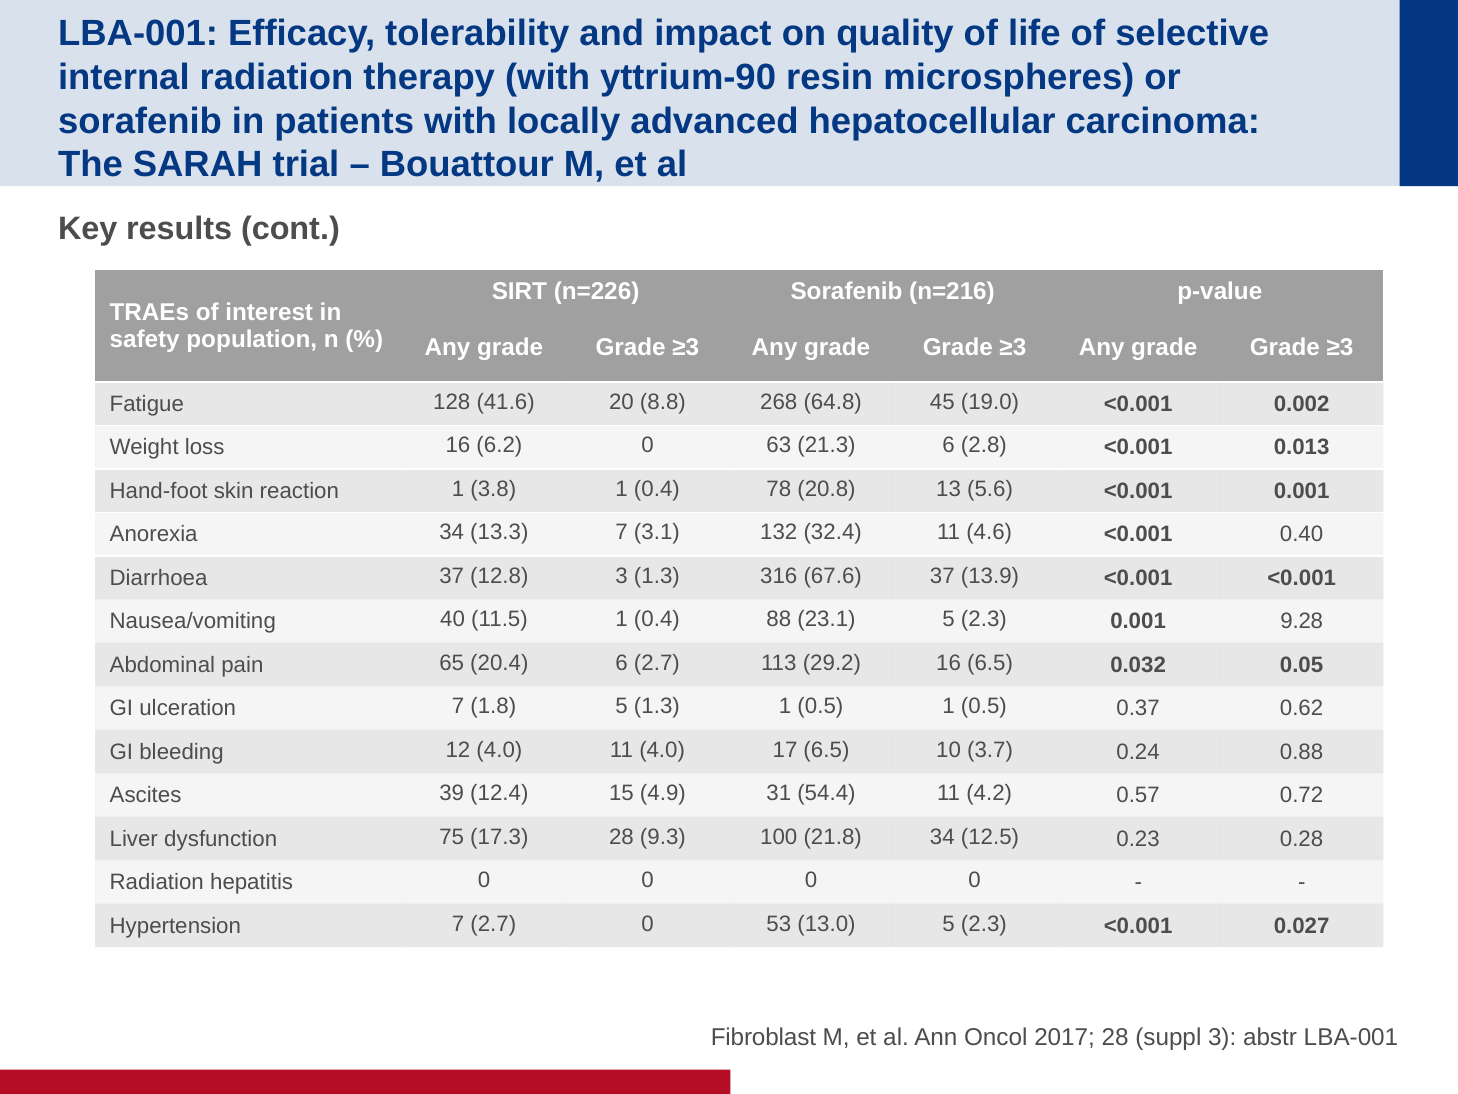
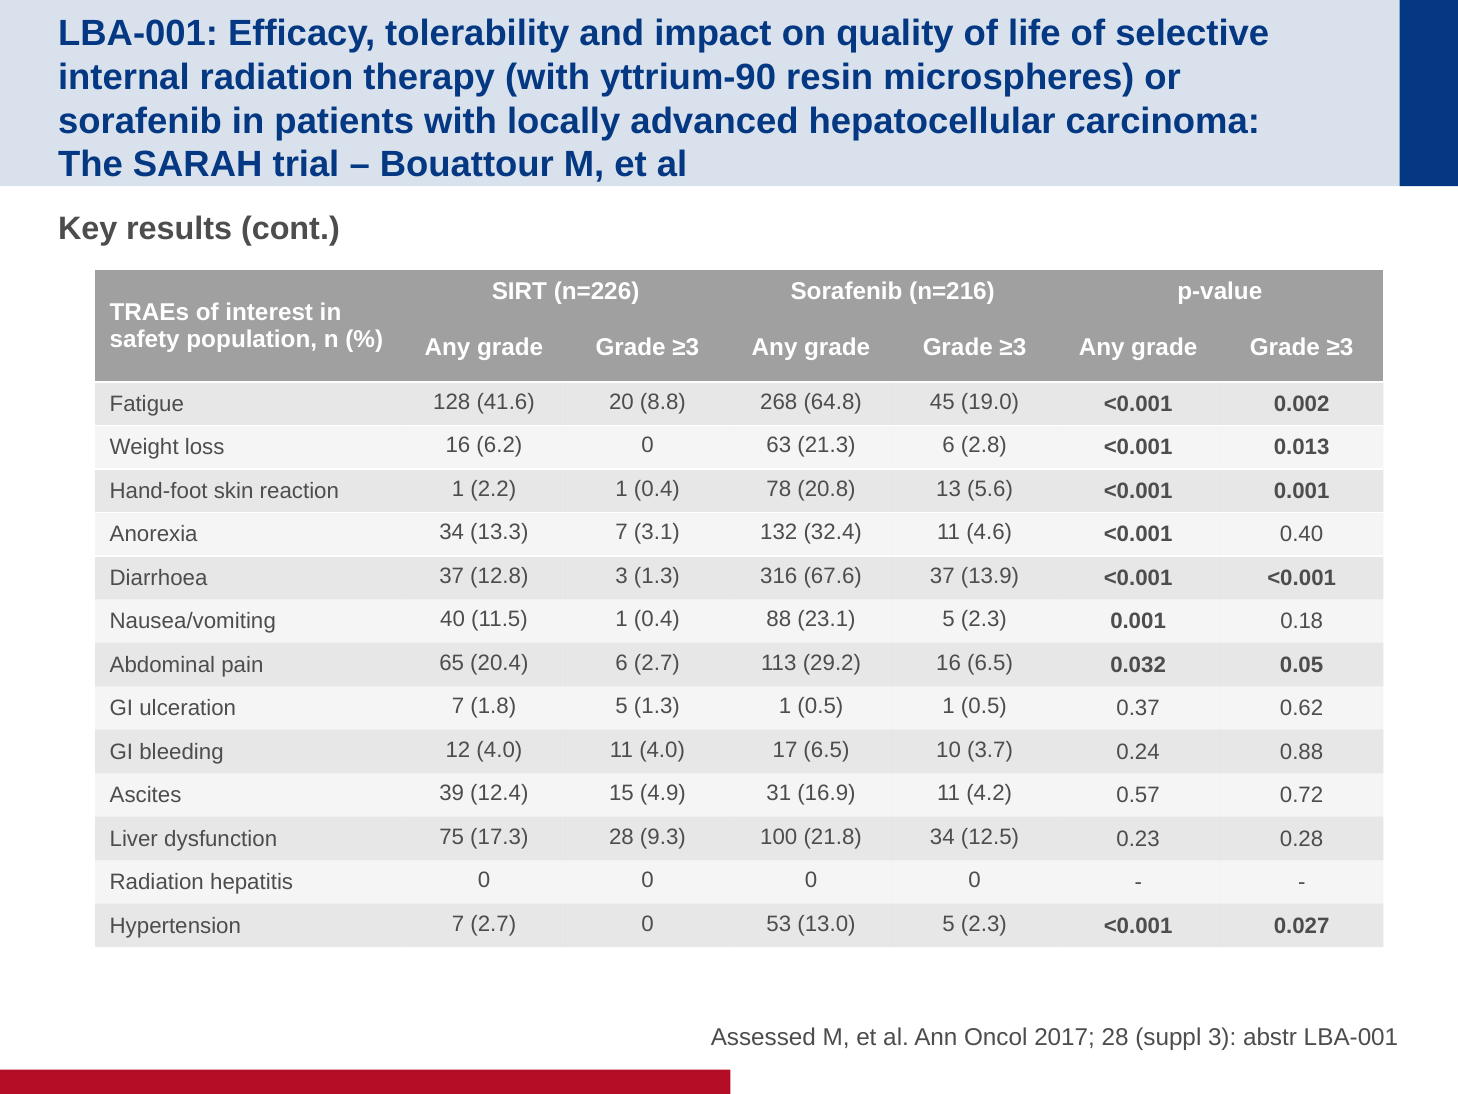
3.8: 3.8 -> 2.2
9.28: 9.28 -> 0.18
54.4: 54.4 -> 16.9
Fibroblast: Fibroblast -> Assessed
